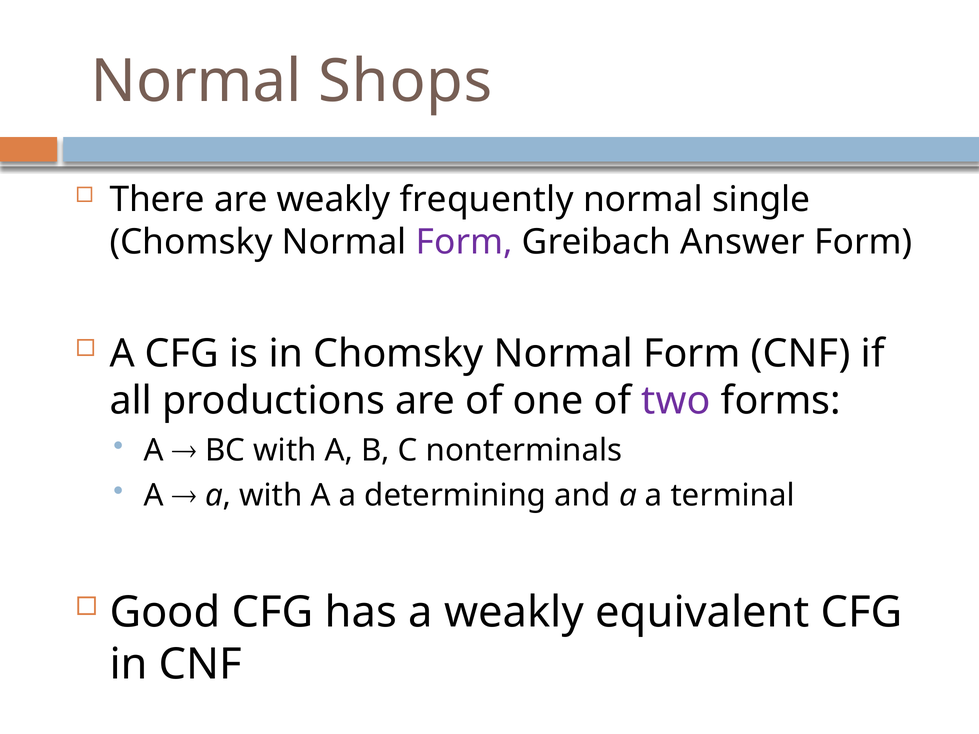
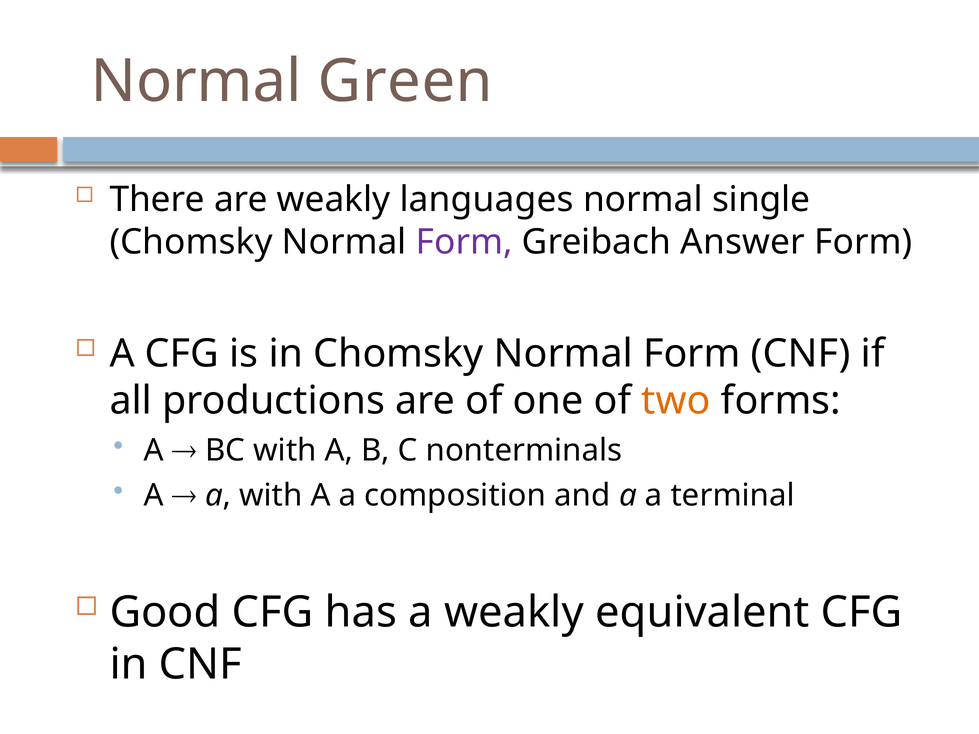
Shops: Shops -> Green
frequently: frequently -> languages
two colour: purple -> orange
determining: determining -> composition
